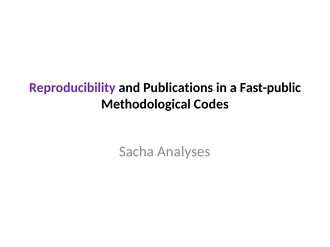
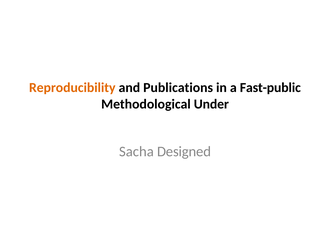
Reproducibility colour: purple -> orange
Codes: Codes -> Under
Analyses: Analyses -> Designed
